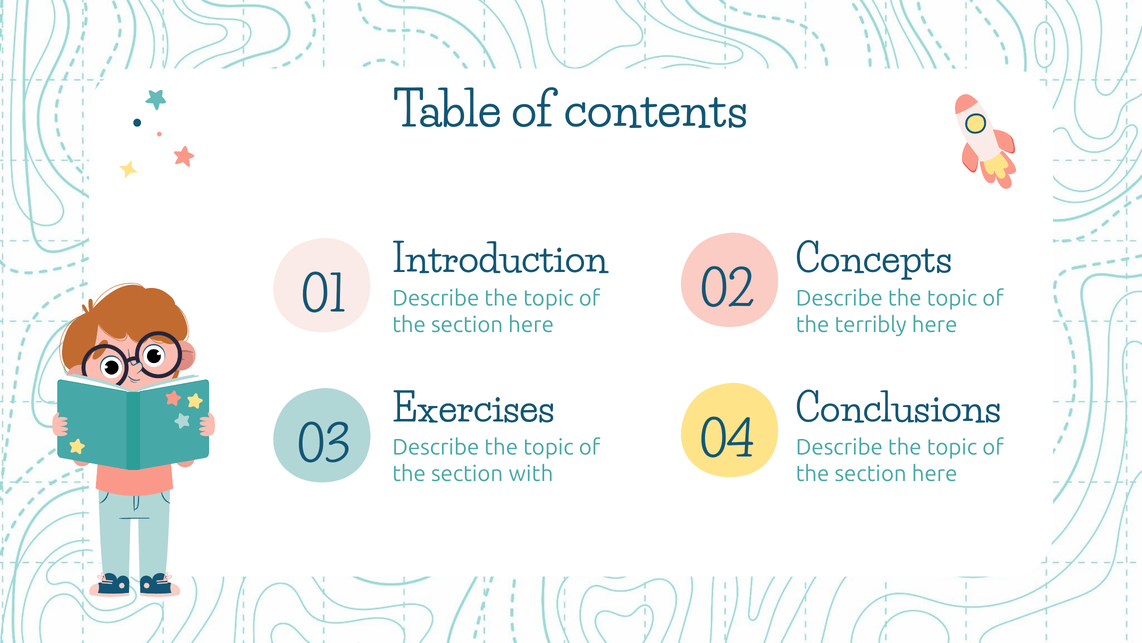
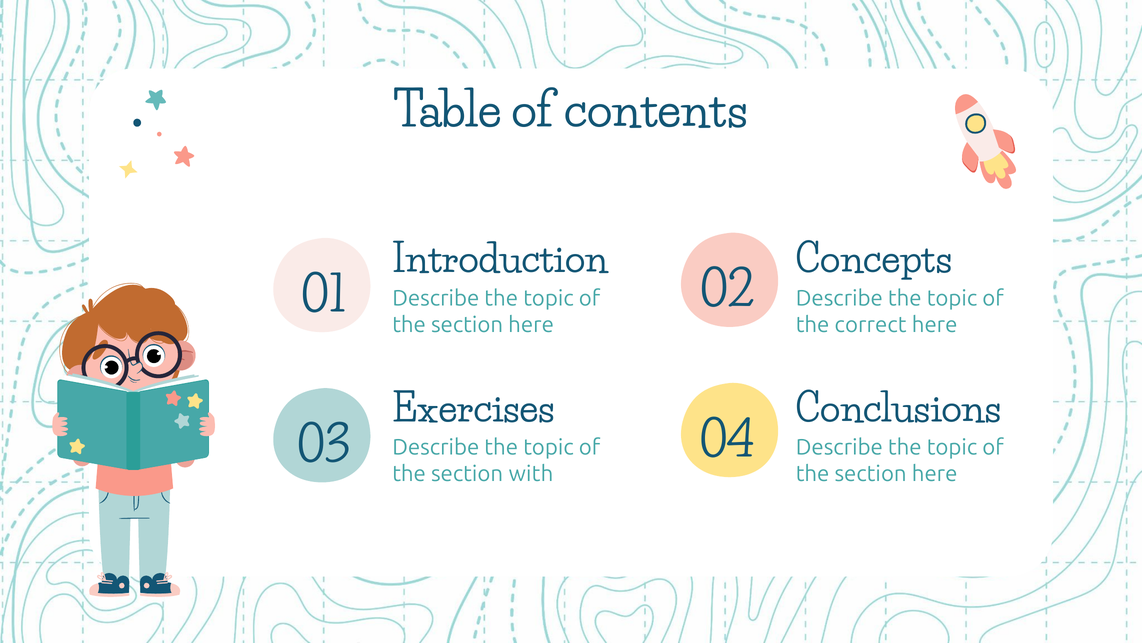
terribly: terribly -> correct
